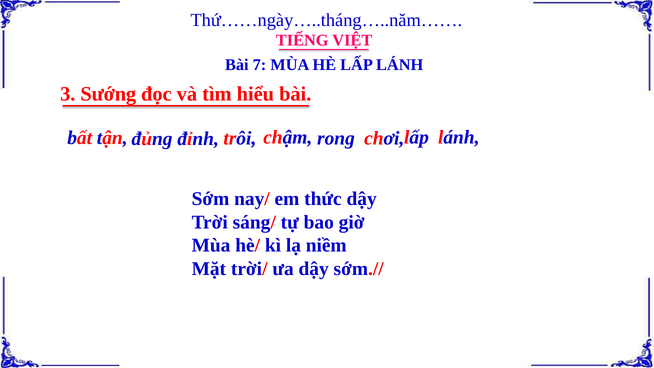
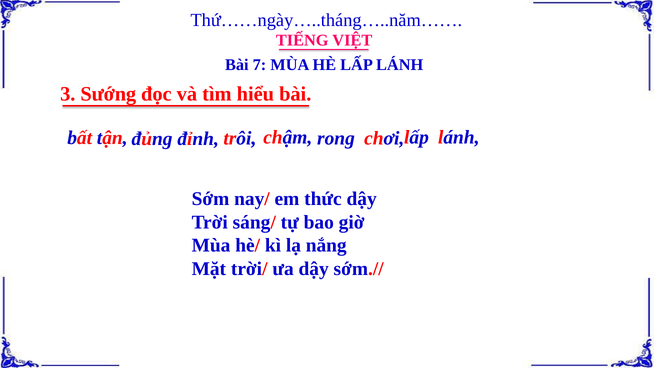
niềm: niềm -> nắng
